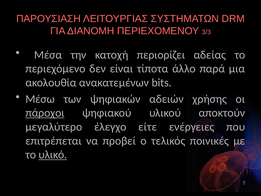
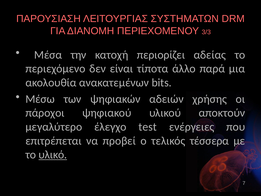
πάροχοι underline: present -> none
είτε: είτε -> test
ποινικές: ποινικές -> τέσσερα
